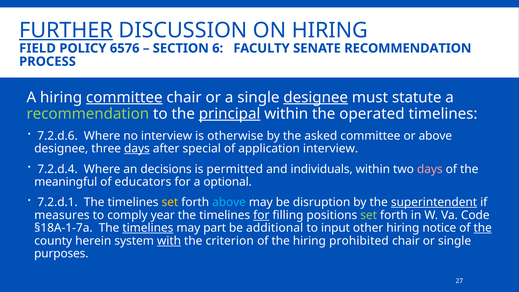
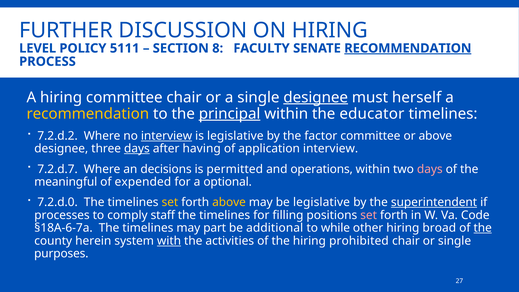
FURTHER underline: present -> none
FIELD: FIELD -> LEVEL
6576: 6576 -> 5111
6: 6 -> 8
RECOMMENDATION at (408, 48) underline: none -> present
committee at (124, 97) underline: present -> none
statute: statute -> herself
recommendation at (88, 114) colour: light green -> yellow
operated: operated -> educator
7.2.d.6: 7.2.d.6 -> 7.2.d.2
interview at (167, 136) underline: none -> present
is otherwise: otherwise -> legislative
asked: asked -> factor
special: special -> having
7.2.d.4: 7.2.d.4 -> 7.2.d.7
individuals: individuals -> operations
educators: educators -> expended
7.2.d.1: 7.2.d.1 -> 7.2.d.0
above at (229, 202) colour: light blue -> yellow
be disruption: disruption -> legislative
measures: measures -> processes
year: year -> staff
for at (261, 215) underline: present -> none
set at (369, 215) colour: light green -> pink
§18A-1-7a: §18A-1-7a -> §18A-6-7a
timelines at (148, 228) underline: present -> none
input: input -> while
notice: notice -> broad
criterion: criterion -> activities
